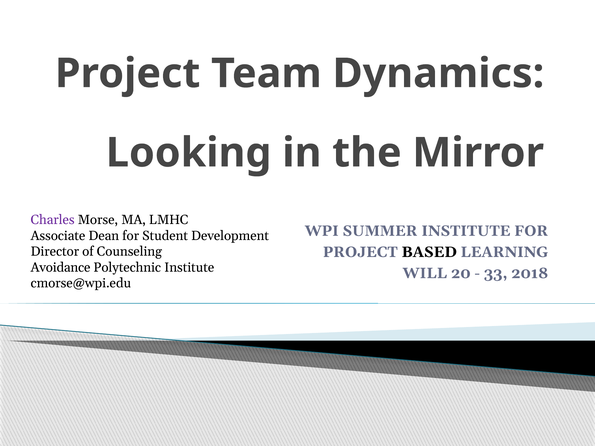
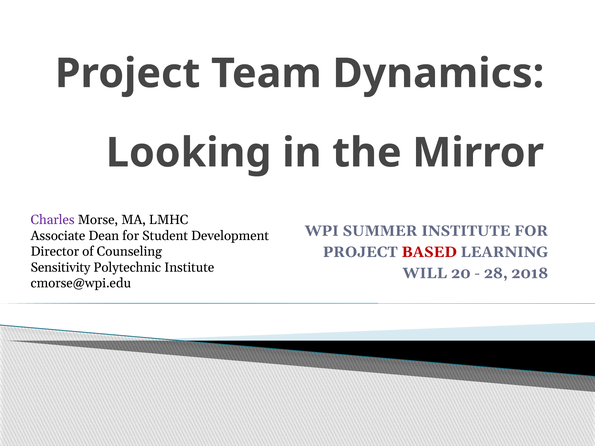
BASED colour: black -> red
Avoidance: Avoidance -> Sensitivity
33: 33 -> 28
